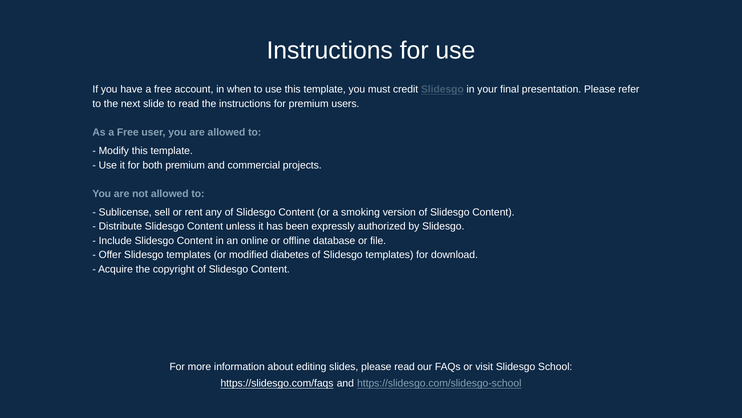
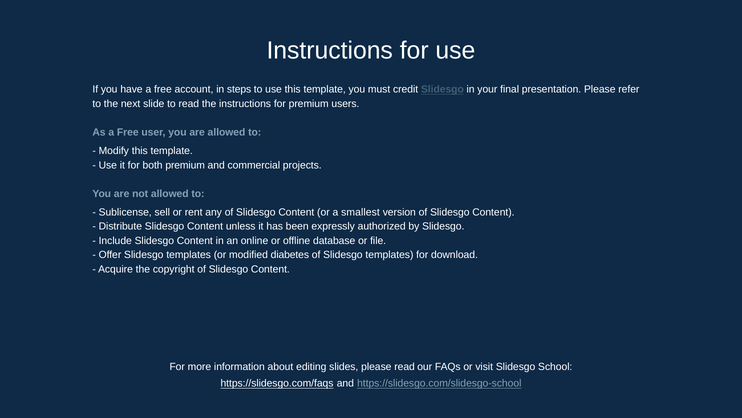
when: when -> steps
smoking: smoking -> smallest
